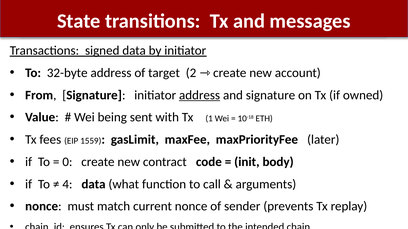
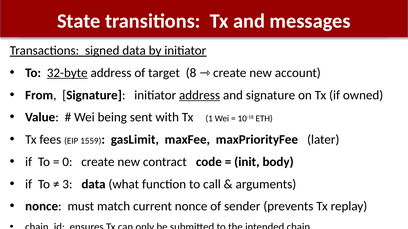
32-byte underline: none -> present
2: 2 -> 8
4: 4 -> 3
